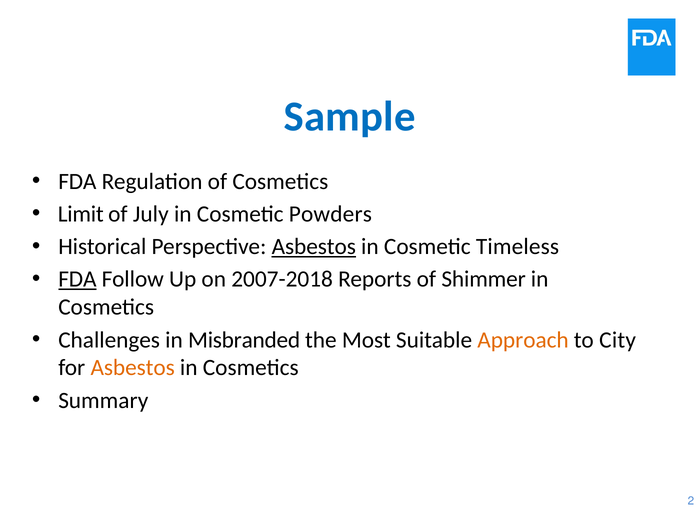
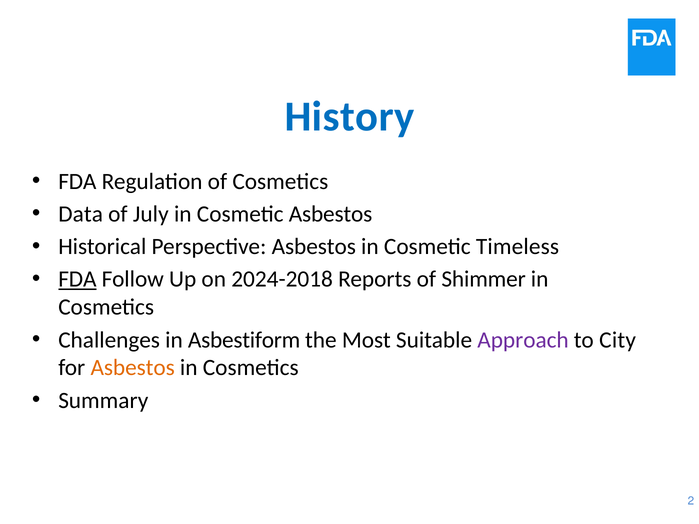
Sample: Sample -> History
Limit: Limit -> Data
Cosmetic Powders: Powders -> Asbestos
Asbestos at (314, 247) underline: present -> none
2007-2018: 2007-2018 -> 2024-2018
Misbranded: Misbranded -> Asbestiform
Approach colour: orange -> purple
